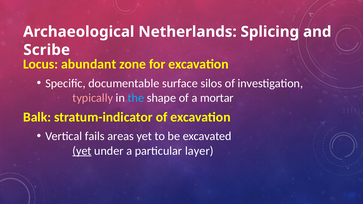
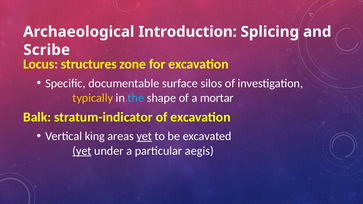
Netherlands: Netherlands -> Introduction
abundant: abundant -> structures
typically colour: pink -> yellow
fails: fails -> king
yet at (144, 136) underline: none -> present
layer: layer -> aegis
